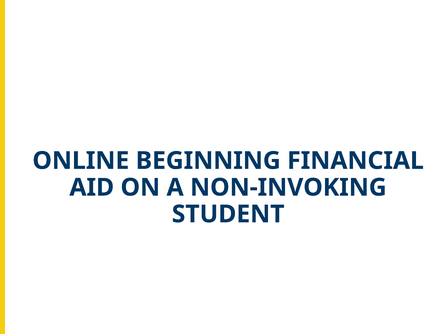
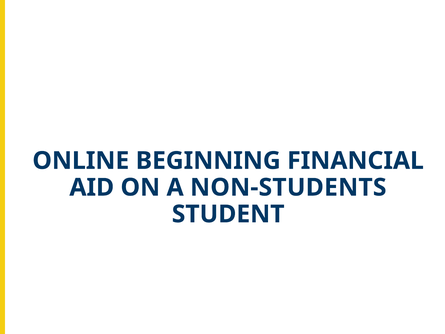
NON-INVOKING: NON-INVOKING -> NON-STUDENTS
